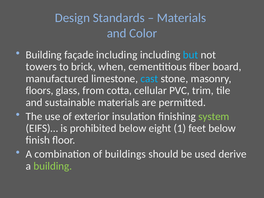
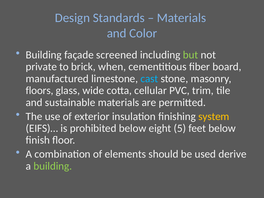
façade including: including -> screened
but colour: light blue -> light green
towers: towers -> private
from: from -> wide
system colour: light green -> yellow
1: 1 -> 5
buildings: buildings -> elements
